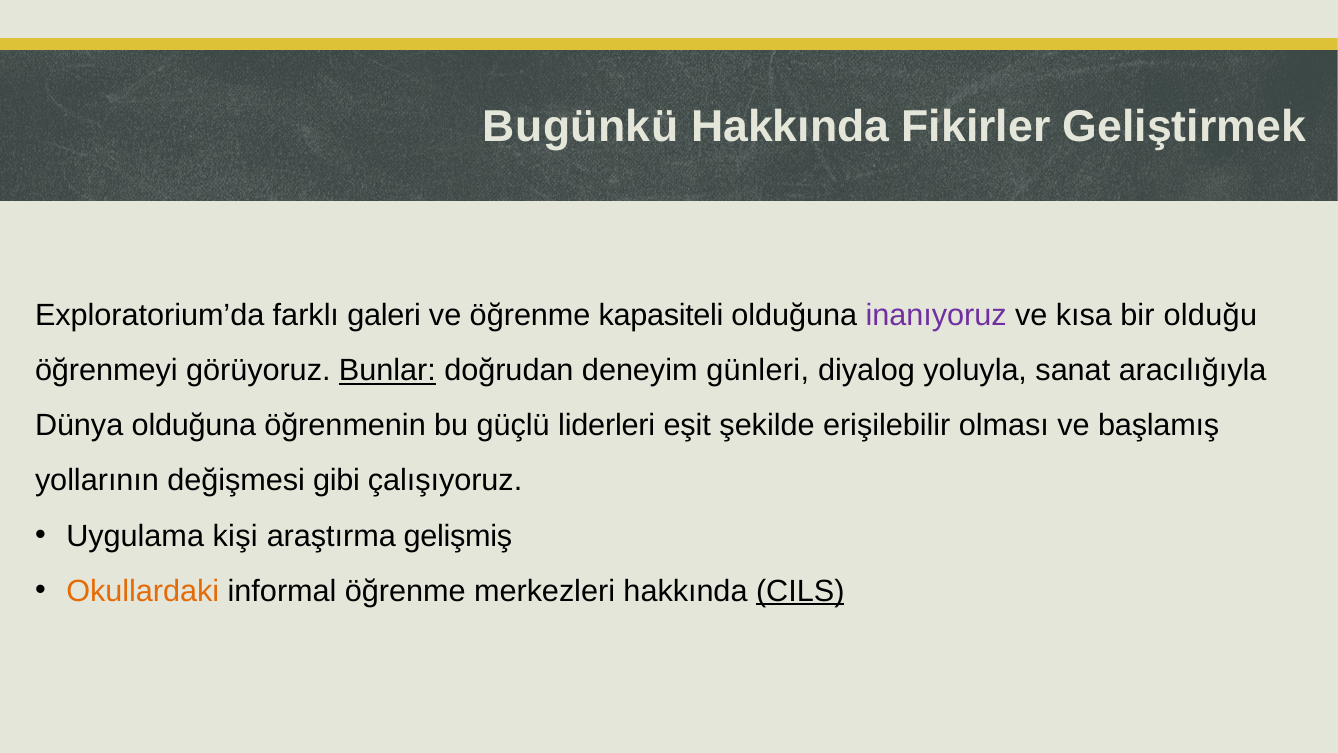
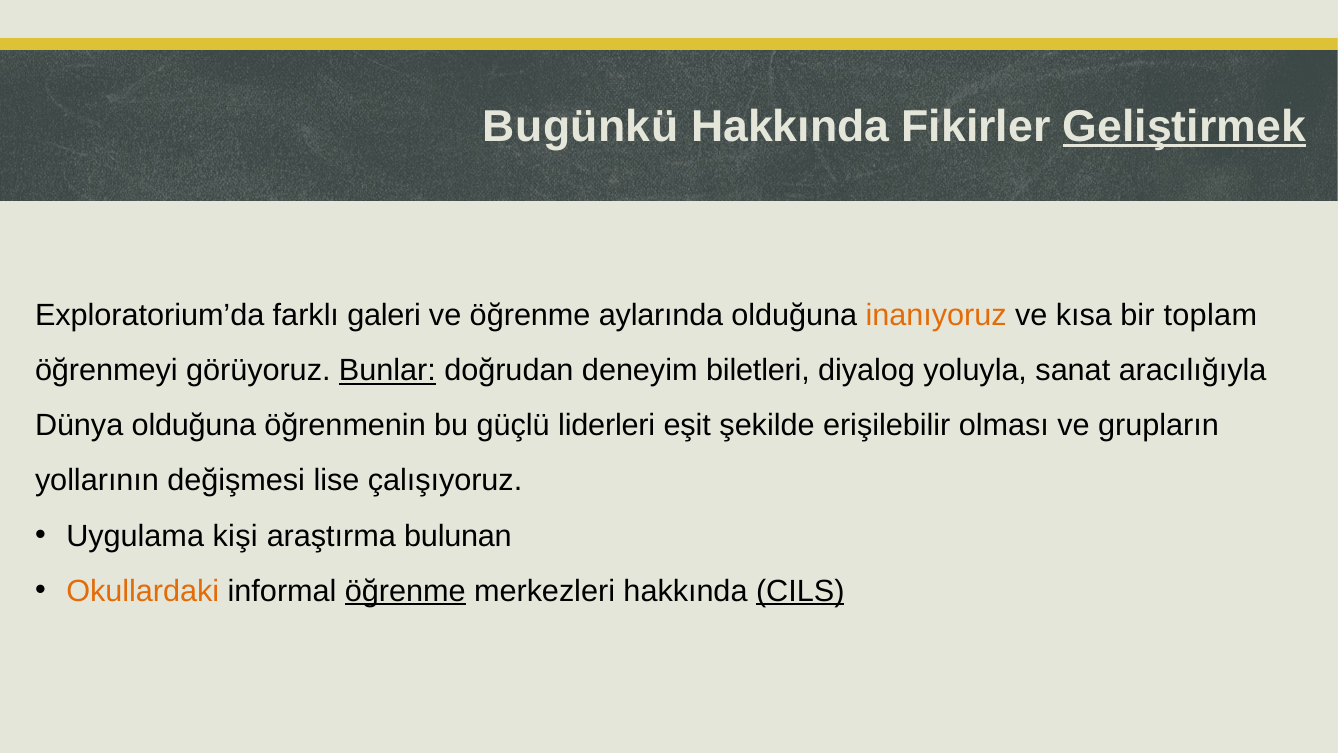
Geliştirmek underline: none -> present
kapasiteli: kapasiteli -> aylarında
inanıyoruz colour: purple -> orange
olduğu: olduğu -> toplam
günleri: günleri -> biletleri
başlamış: başlamış -> grupların
gibi: gibi -> lise
gelişmiş: gelişmiş -> bulunan
öğrenme at (405, 591) underline: none -> present
